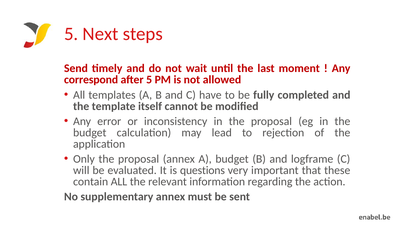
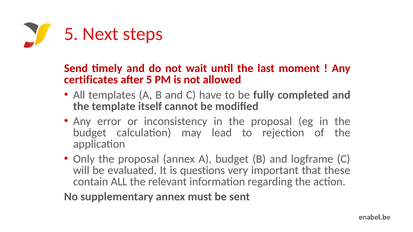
correspond: correspond -> certificates
